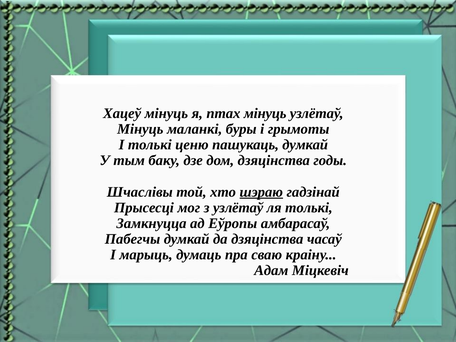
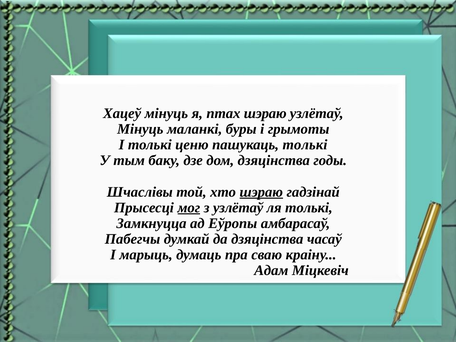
птах мінуць: мінуць -> шэраю
пашукаць думкай: думкай -> толькі
мог underline: none -> present
